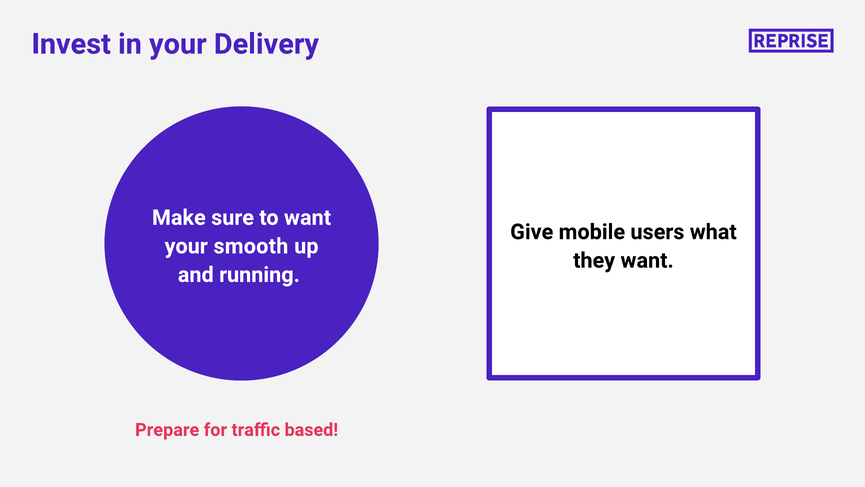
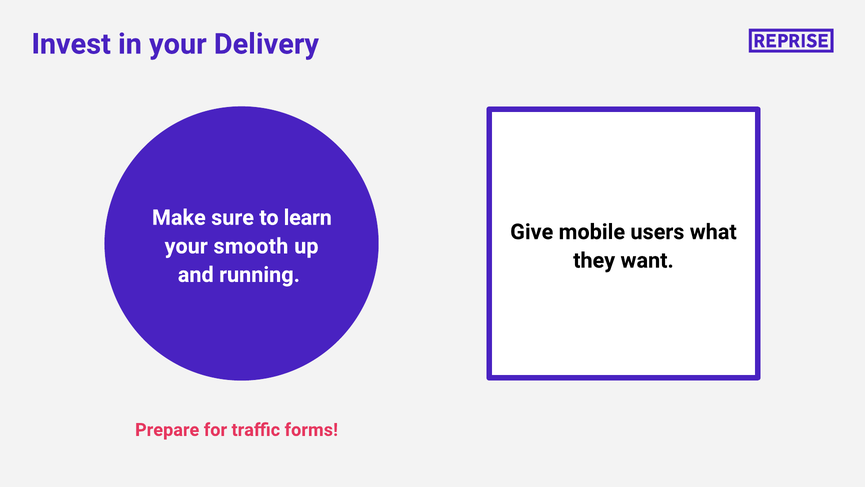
to want: want -> learn
based: based -> forms
